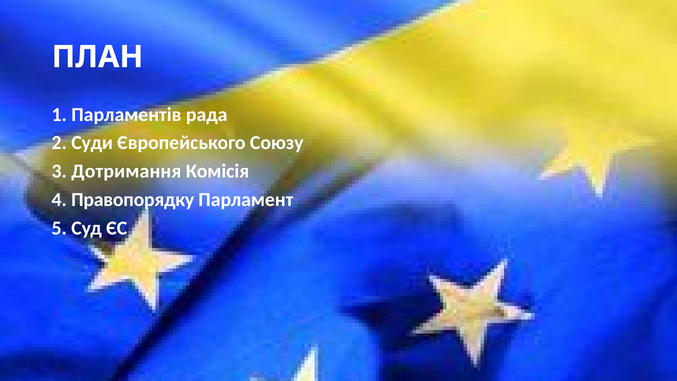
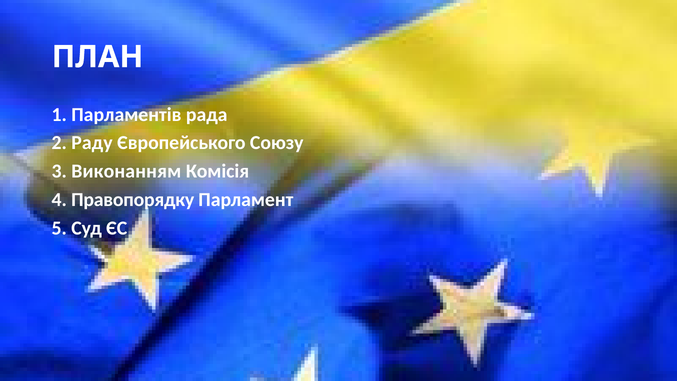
Суди: Суди -> Раду
Дотримання: Дотримання -> Виконанням
